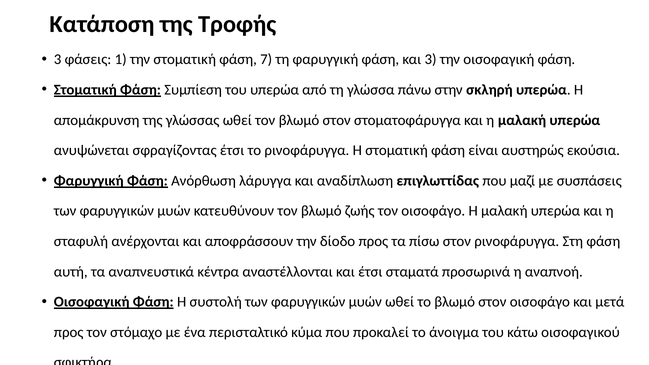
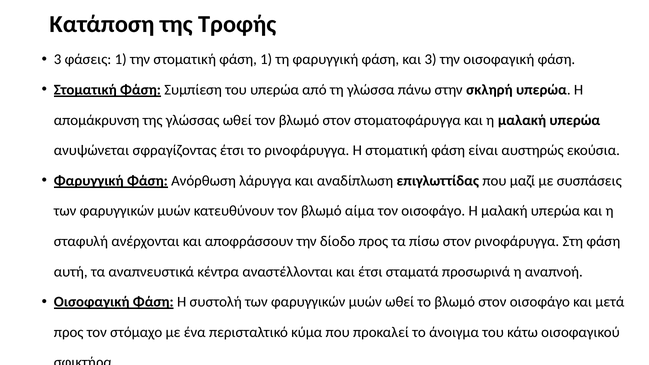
φάση 7: 7 -> 1
ζωής: ζωής -> αίμα
